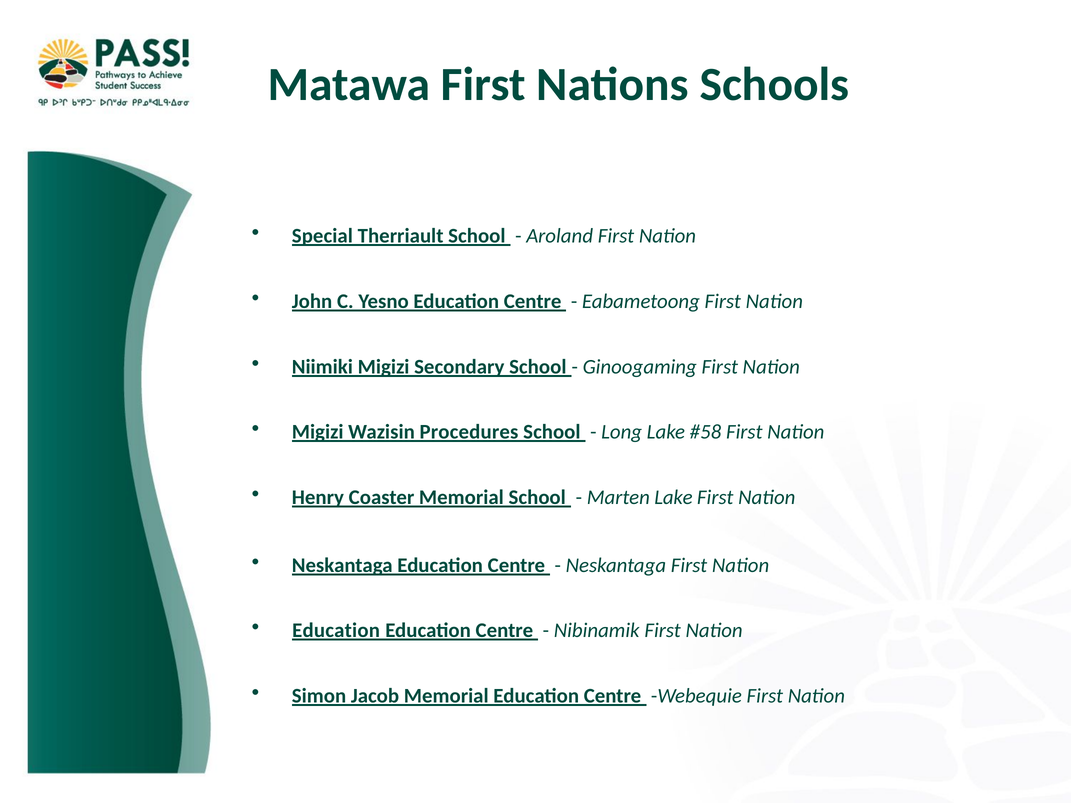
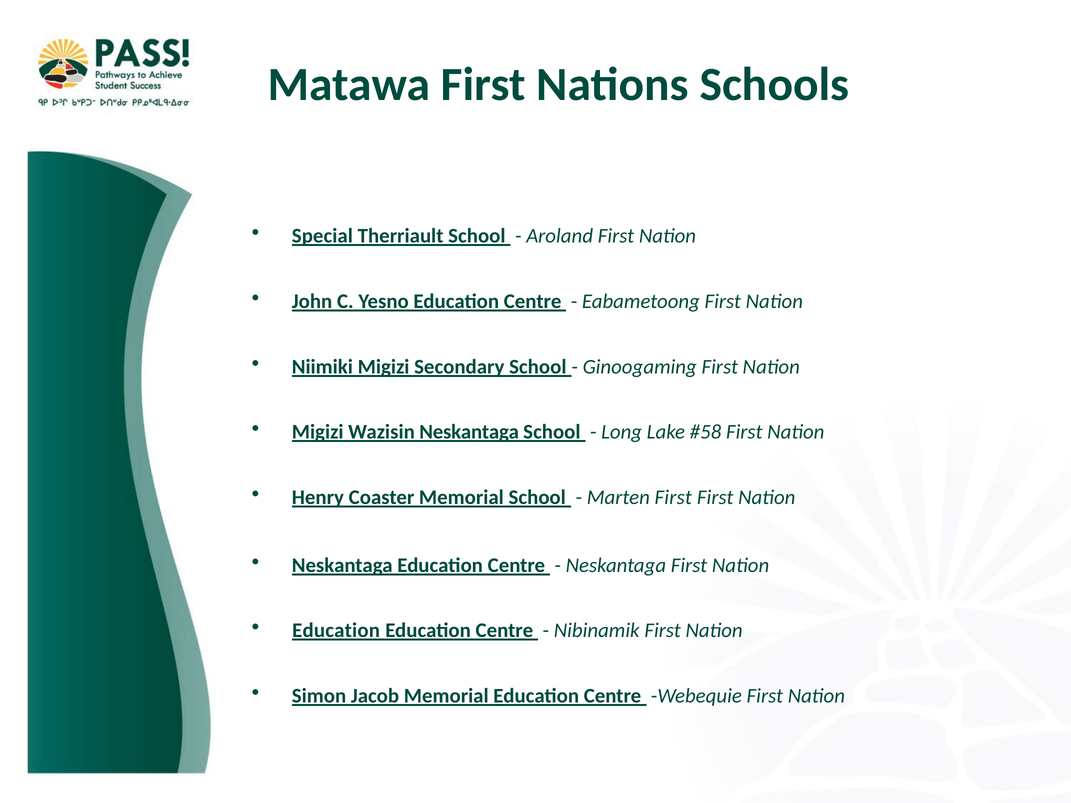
Wazisin Procedures: Procedures -> Neskantaga
Marten Lake: Lake -> First
